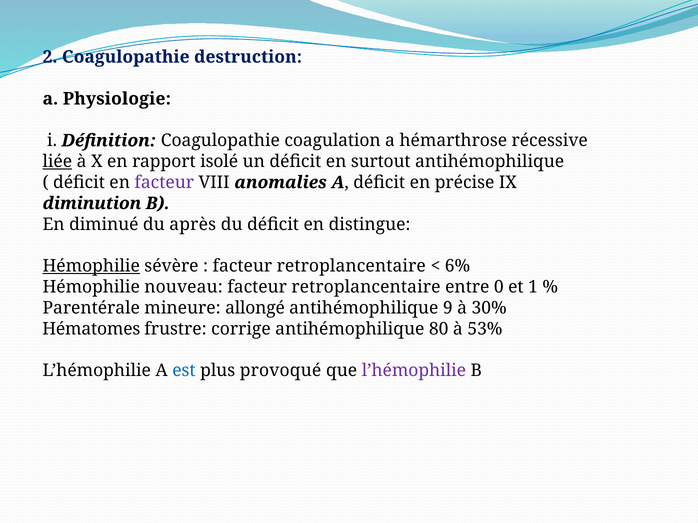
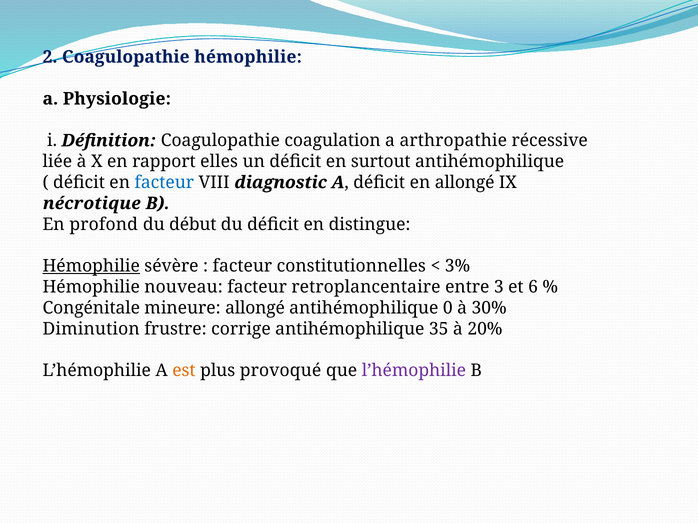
Coagulopathie destruction: destruction -> hémophilie
hémarthrose: hémarthrose -> arthropathie
liée underline: present -> none
isolé: isolé -> elles
facteur at (164, 183) colour: purple -> blue
anomalies: anomalies -> diagnostic
en précise: précise -> allongé
diminution: diminution -> nécrotique
diminué: diminué -> profond
après: après -> début
retroplancentaire at (351, 266): retroplancentaire -> constitutionnelles
6%: 6% -> 3%
0: 0 -> 3
1: 1 -> 6
Parentérale: Parentérale -> Congénitale
9: 9 -> 0
Hématomes: Hématomes -> Diminution
80: 80 -> 35
53%: 53% -> 20%
est colour: blue -> orange
